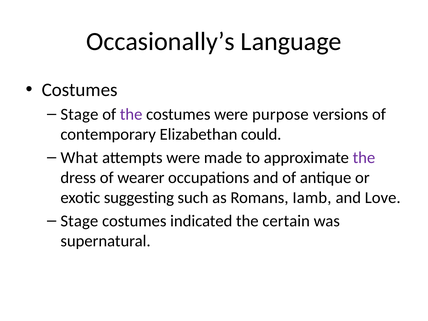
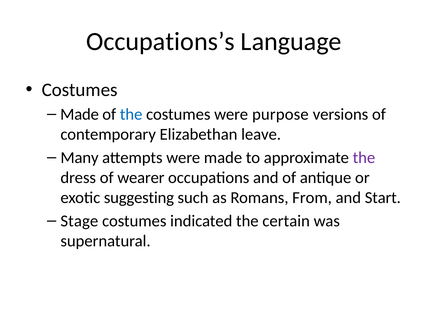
Occasionally’s: Occasionally’s -> Occupations’s
Stage at (79, 114): Stage -> Made
the at (131, 114) colour: purple -> blue
could: could -> leave
What: What -> Many
Iamb: Iamb -> From
Love: Love -> Start
